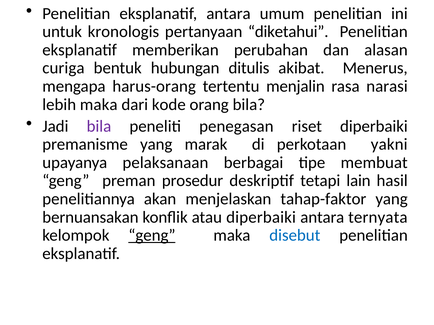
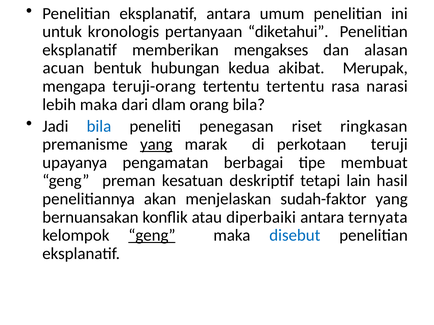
perubahan: perubahan -> mengakses
curiga: curiga -> acuan
ditulis: ditulis -> kedua
Menerus: Menerus -> Merupak
harus-orang: harus-orang -> teruji-orang
tertentu menjalin: menjalin -> tertentu
kode: kode -> dlam
bila at (99, 126) colour: purple -> blue
riset diperbaiki: diperbaiki -> ringkasan
yang at (156, 145) underline: none -> present
yakni: yakni -> teruji
pelaksanaan: pelaksanaan -> pengamatan
prosedur: prosedur -> kesatuan
tahap-faktor: tahap-faktor -> sudah-faktor
